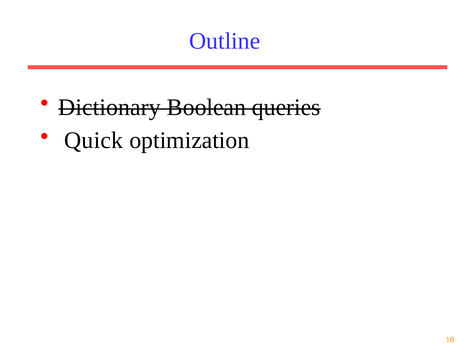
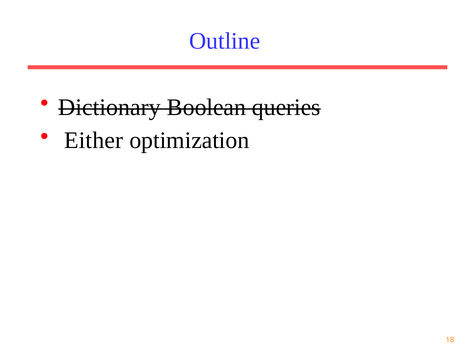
Quick: Quick -> Either
